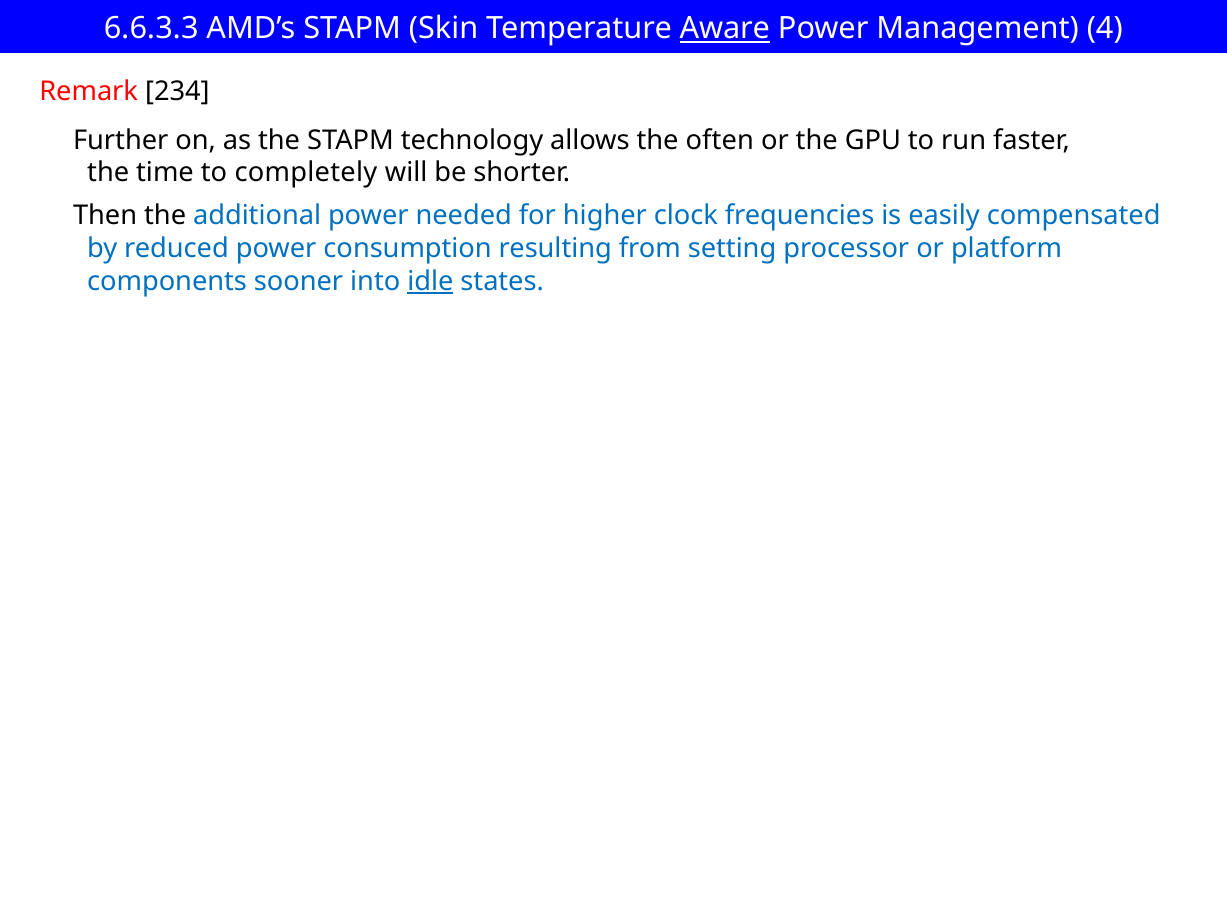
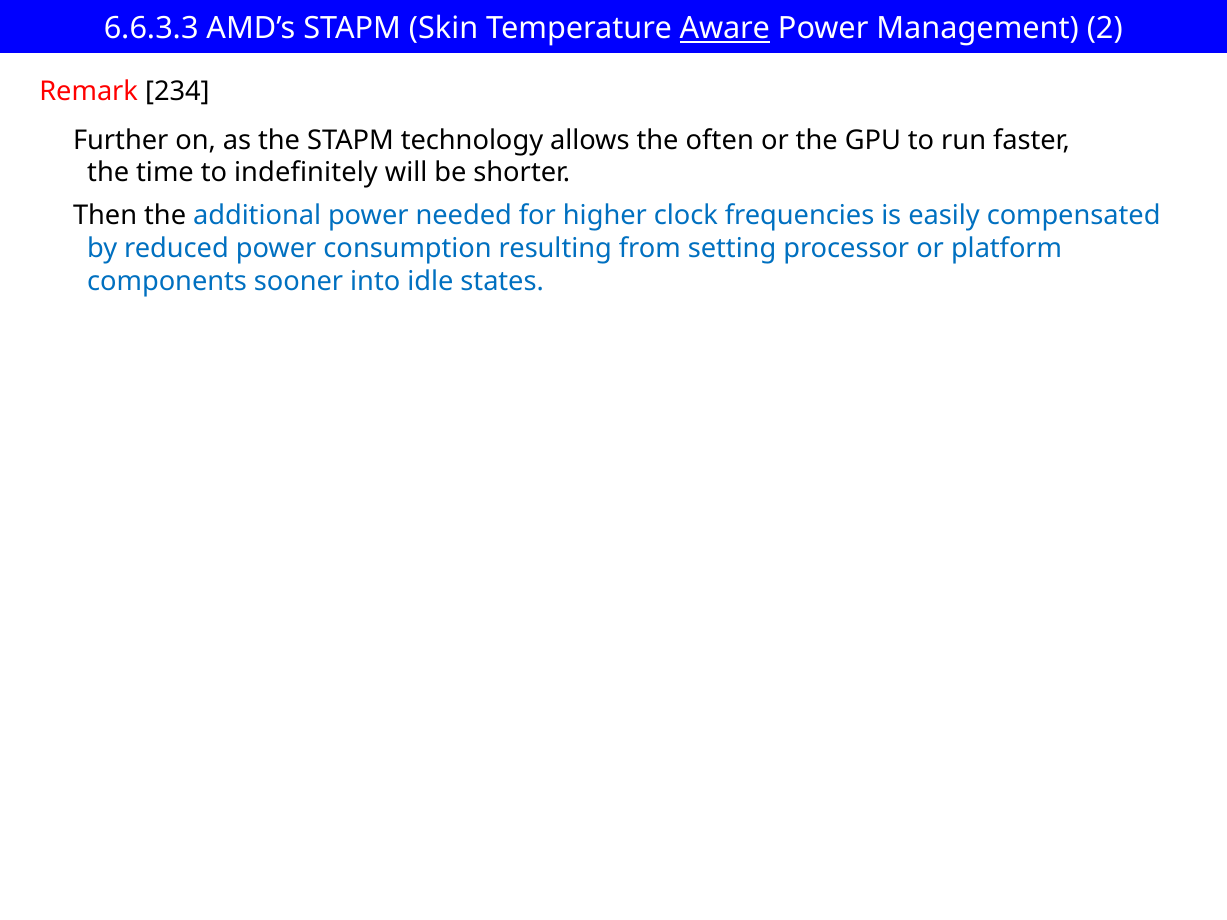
4: 4 -> 2
completely: completely -> indefinitely
idle underline: present -> none
